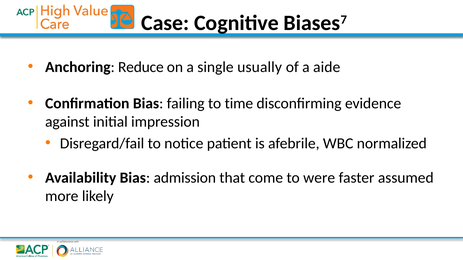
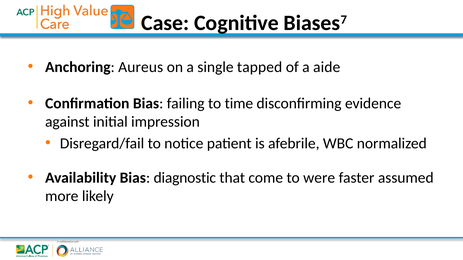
Reduce: Reduce -> Aureus
usually: usually -> tapped
admission: admission -> diagnostic
